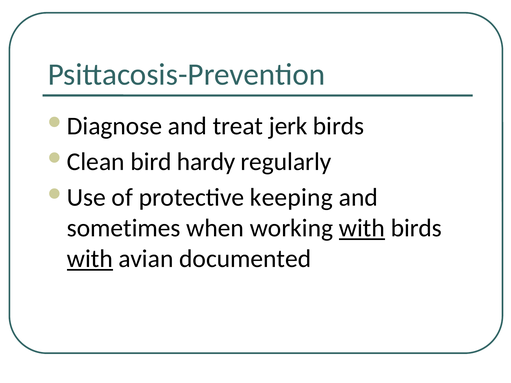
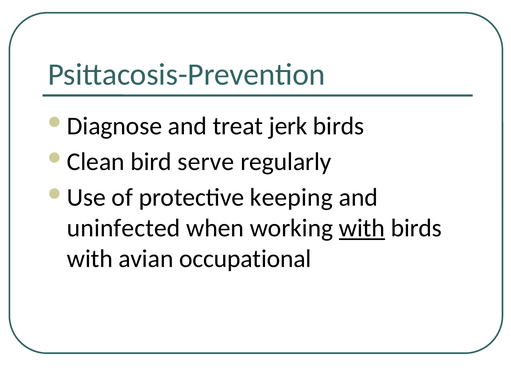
hardy: hardy -> serve
sometimes: sometimes -> uninfected
with at (90, 259) underline: present -> none
documented: documented -> occupational
